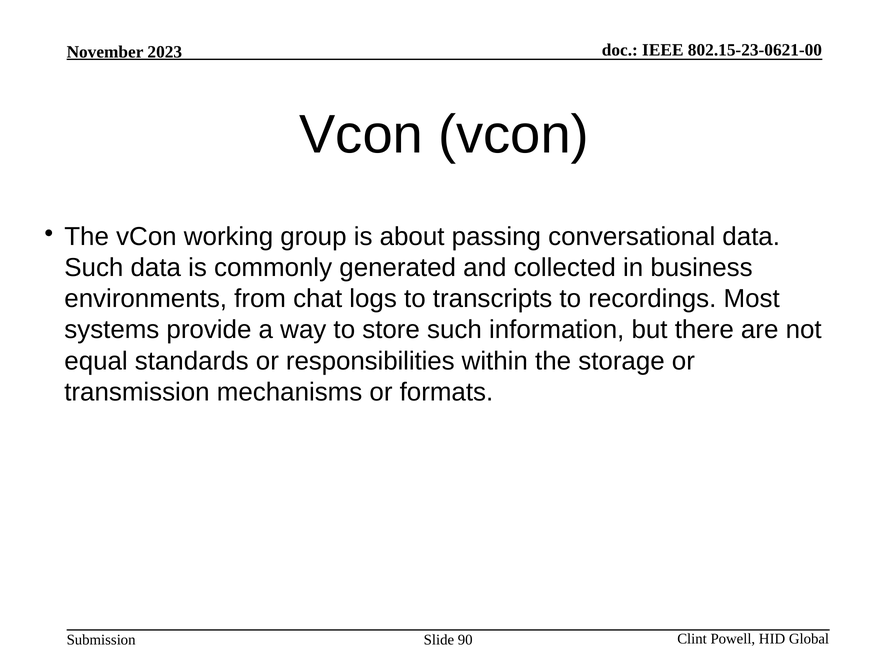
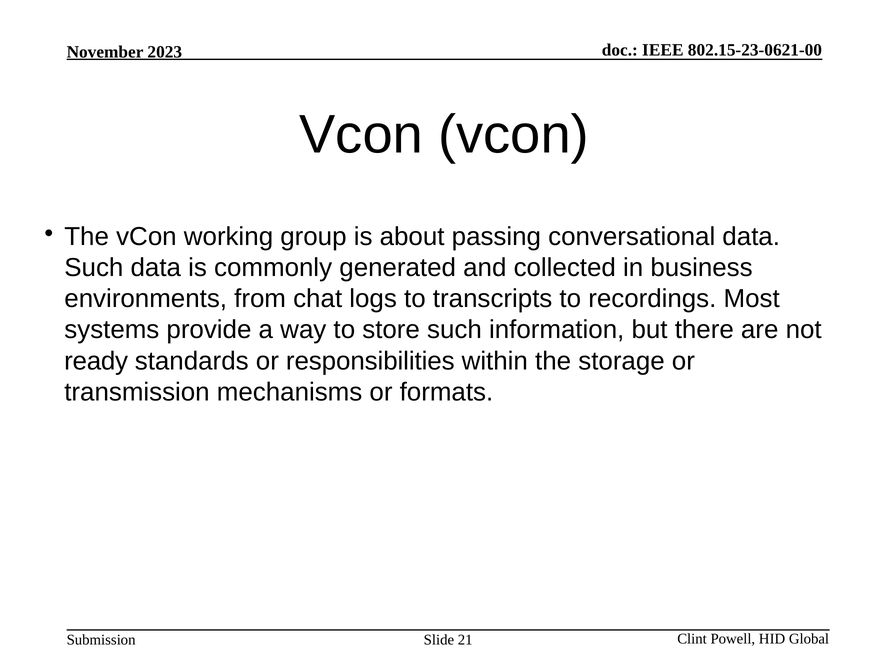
equal: equal -> ready
90: 90 -> 21
